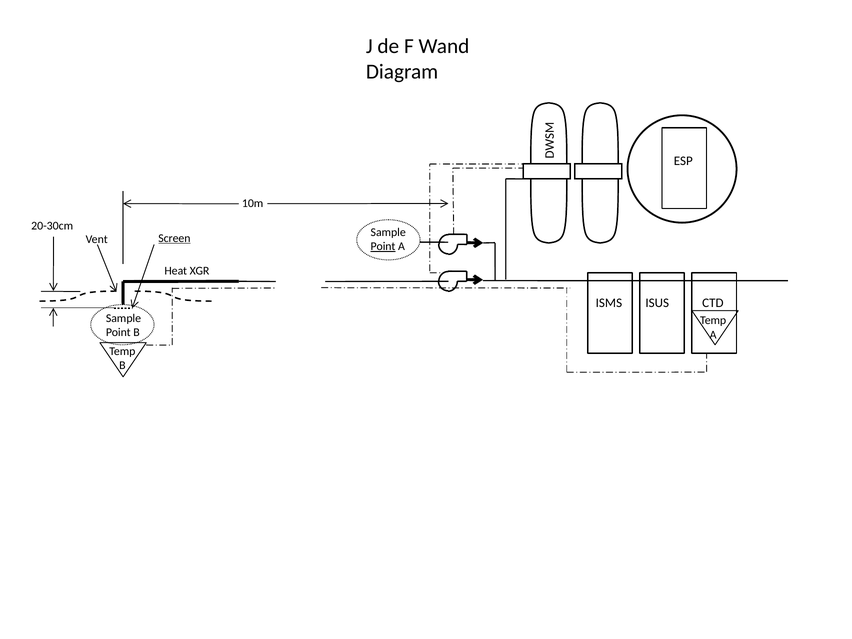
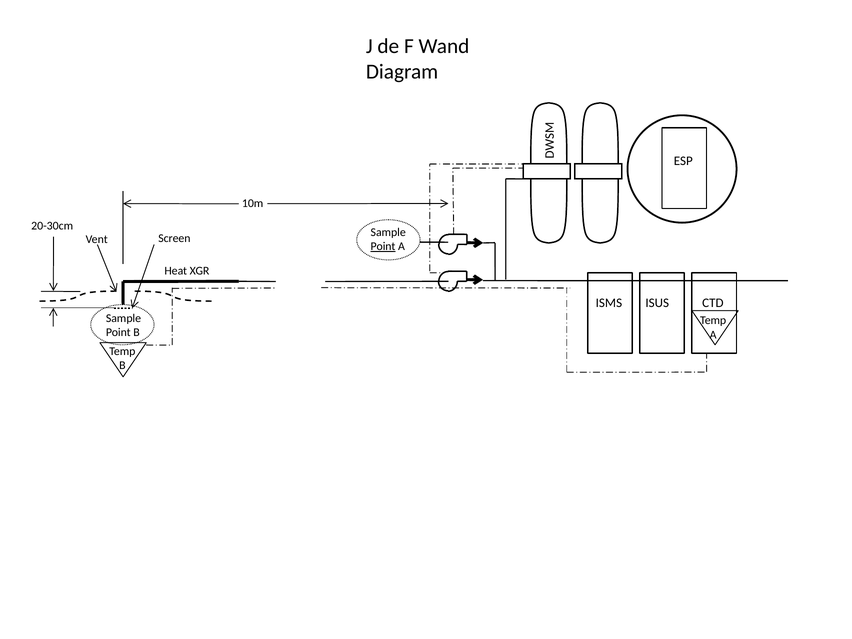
Screen underline: present -> none
